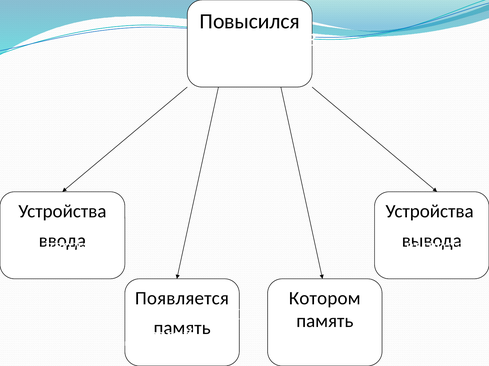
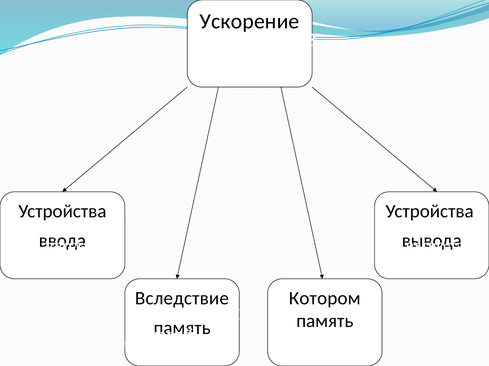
Повысился: Повысился -> Ускорение
Элементов: Элементов -> Самолетов
Появляется: Появляется -> Вследствие
